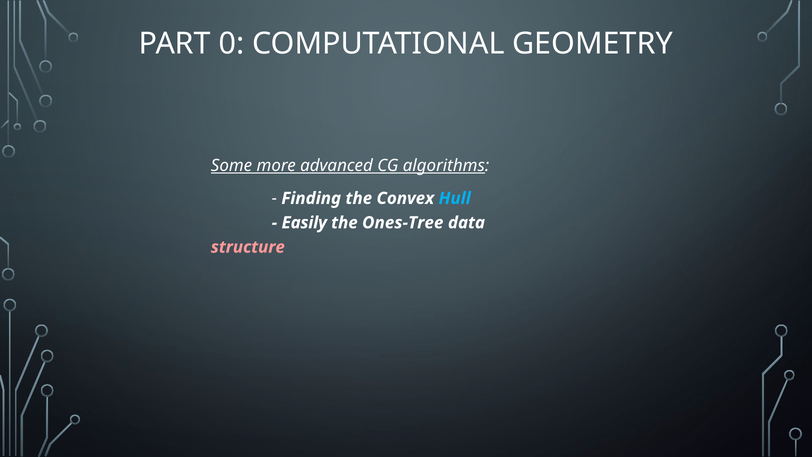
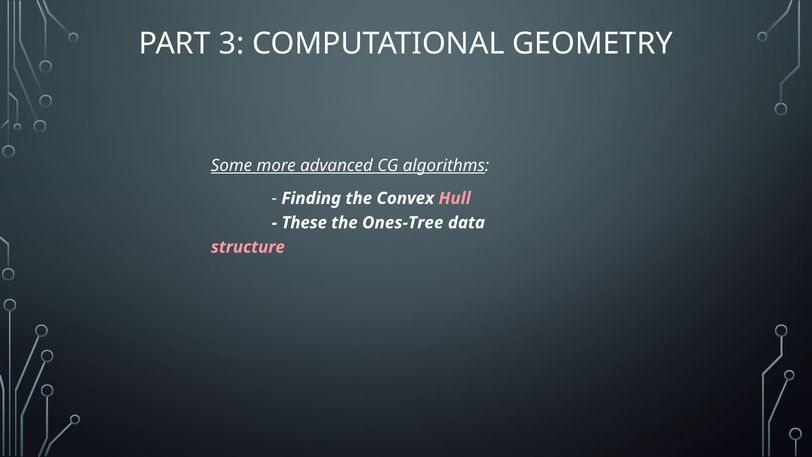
0: 0 -> 3
Hull colour: light blue -> pink
Easily: Easily -> These
